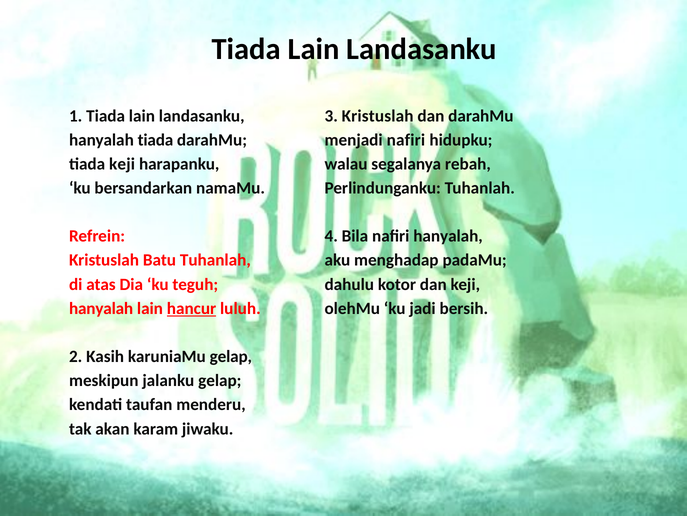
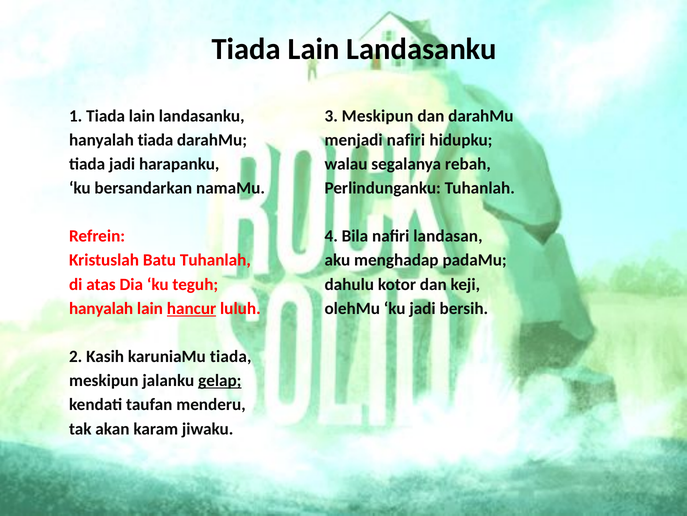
3 Kristuslah: Kristuslah -> Meskipun
tiada keji: keji -> jadi
nafiri hanyalah: hanyalah -> landasan
karuniaMu gelap: gelap -> tiada
gelap at (220, 380) underline: none -> present
